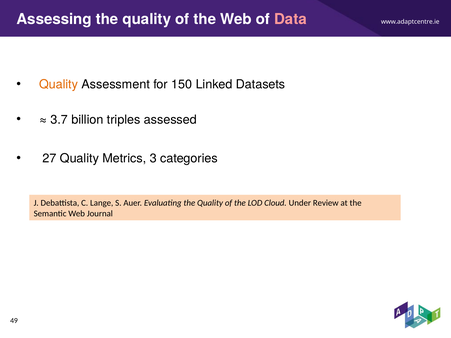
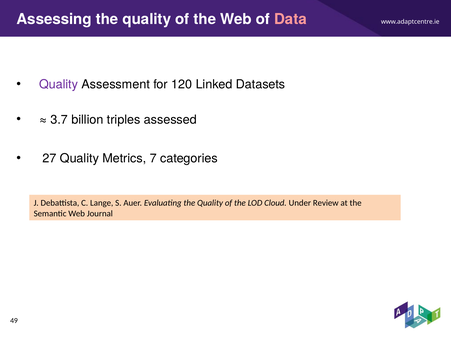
Quality at (59, 85) colour: orange -> purple
150: 150 -> 120
3: 3 -> 7
